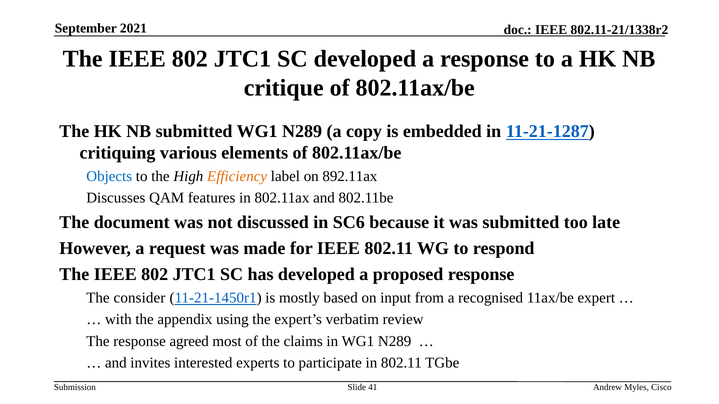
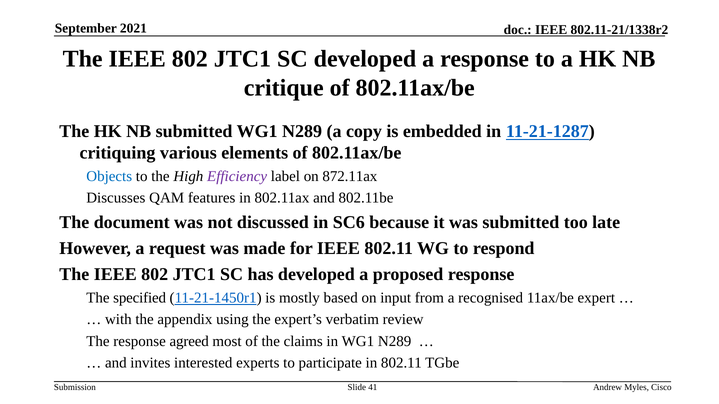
Efficiency colour: orange -> purple
892.11ax: 892.11ax -> 872.11ax
consider: consider -> specified
